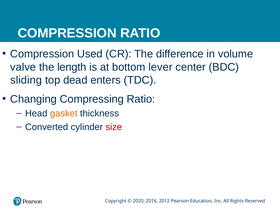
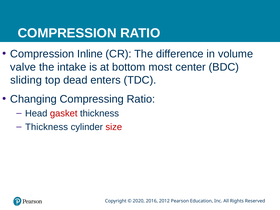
Used: Used -> Inline
length: length -> intake
lever: lever -> most
gasket colour: orange -> red
Converted at (47, 127): Converted -> Thickness
